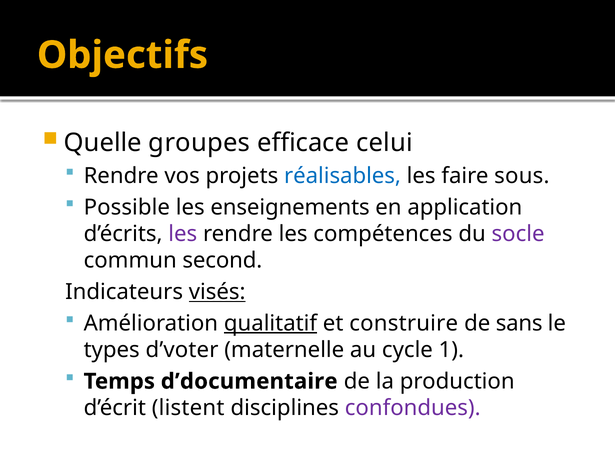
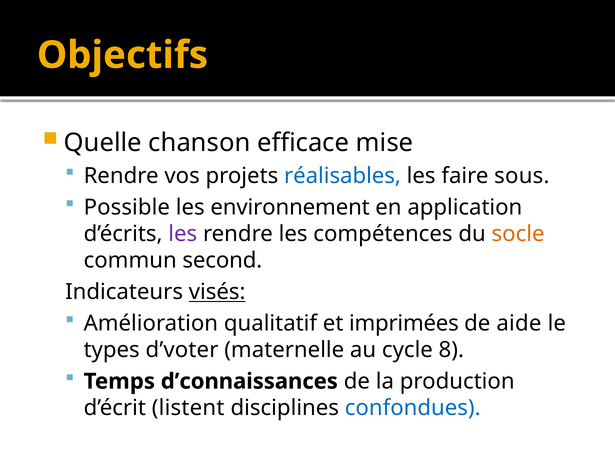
groupes: groupes -> chanson
celui: celui -> mise
enseignements: enseignements -> environnement
socle colour: purple -> orange
qualitatif underline: present -> none
construire: construire -> imprimées
sans: sans -> aide
1: 1 -> 8
d’documentaire: d’documentaire -> d’connaissances
confondues colour: purple -> blue
